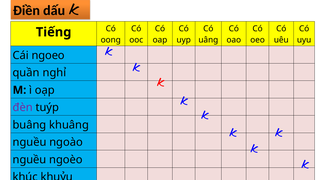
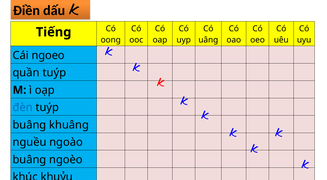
quần nghỉ: nghỉ -> tuýp
đèn colour: purple -> blue
nguều at (29, 159): nguều -> buâng
